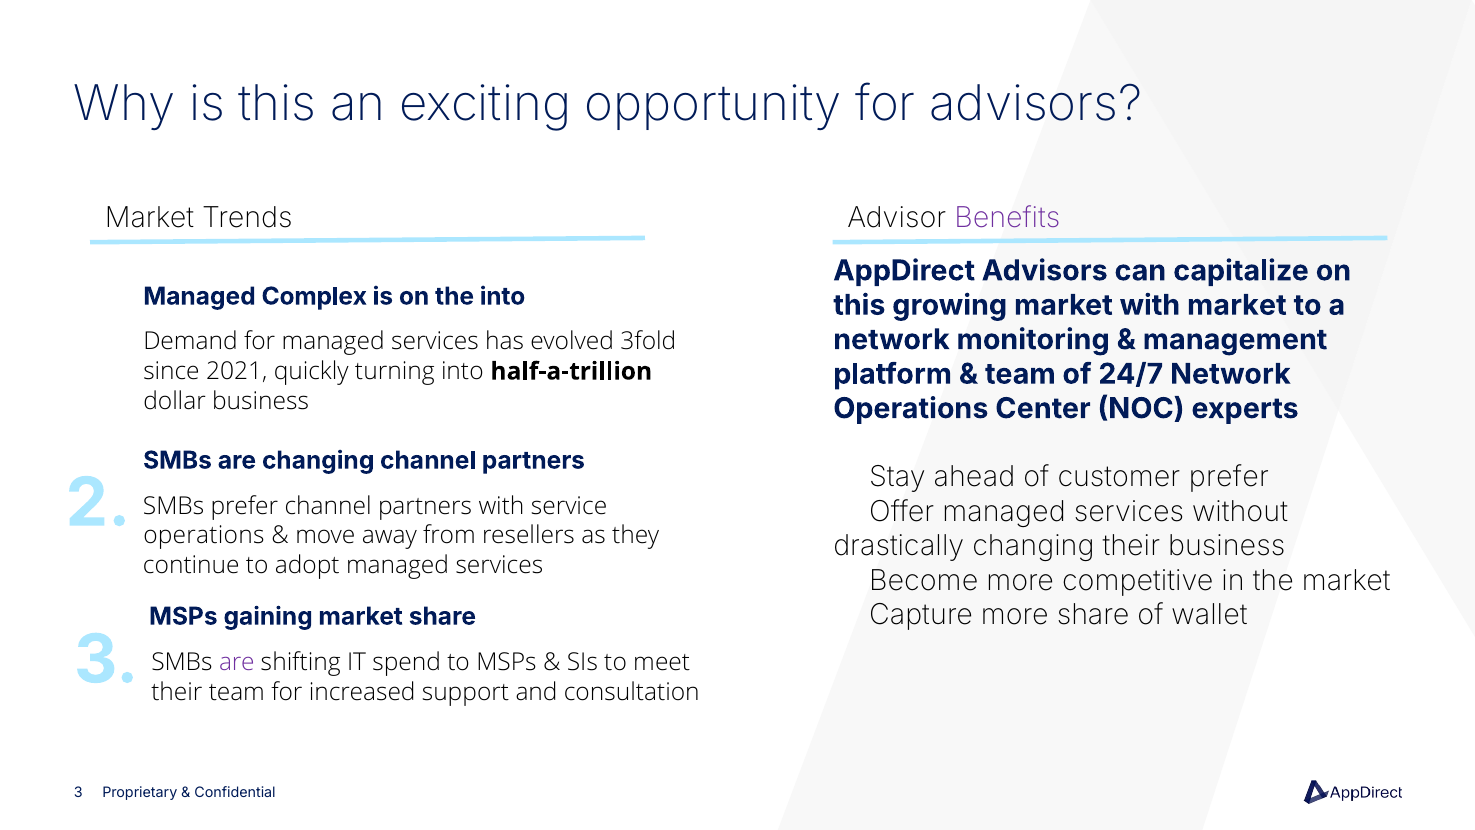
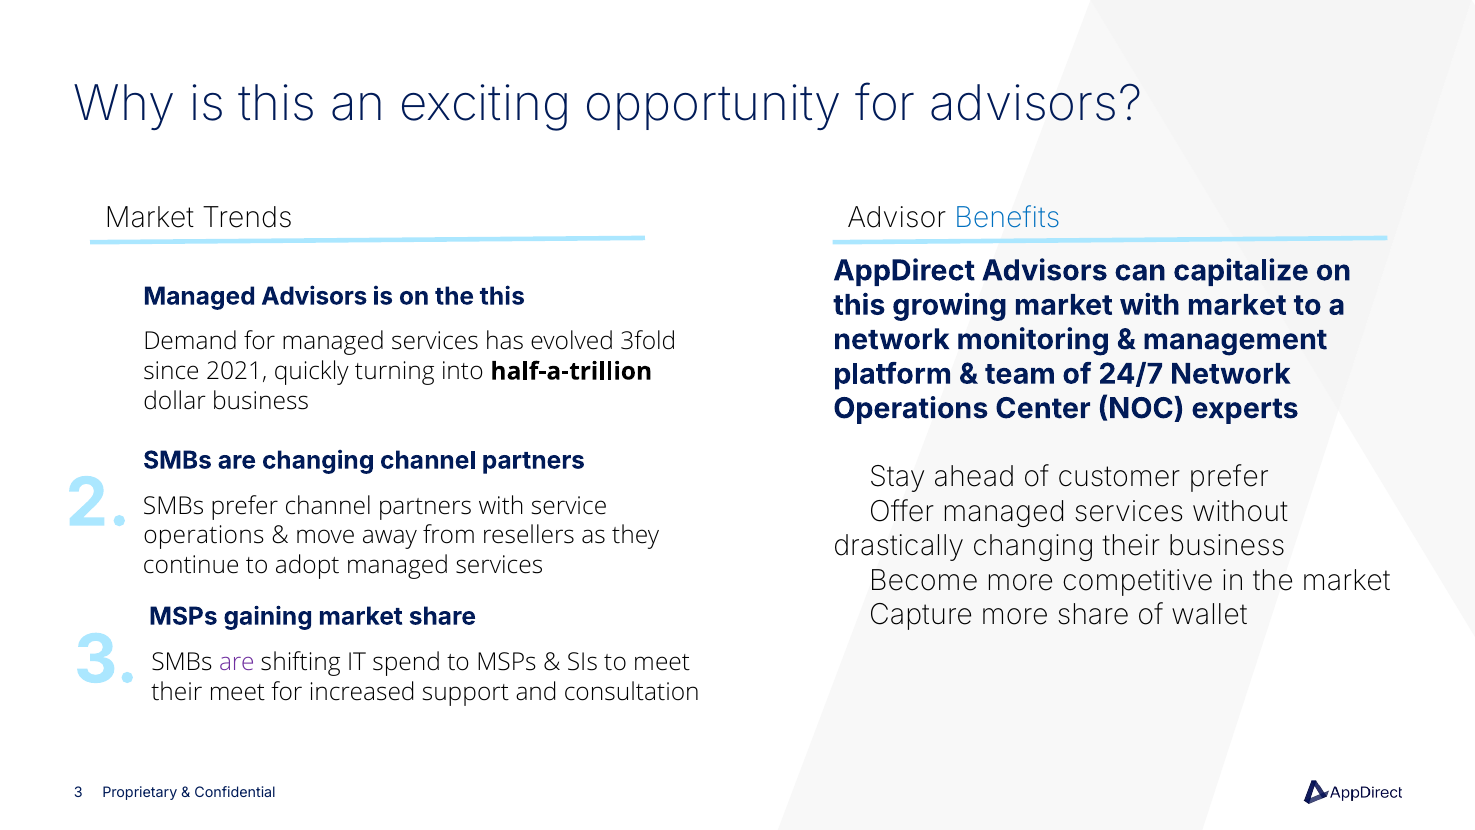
Benefits colour: purple -> blue
Managed Complex: Complex -> Advisors
the into: into -> this
their team: team -> meet
